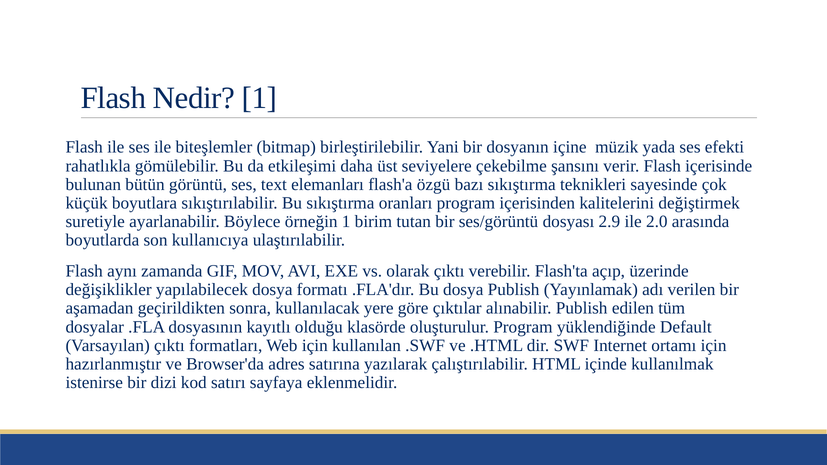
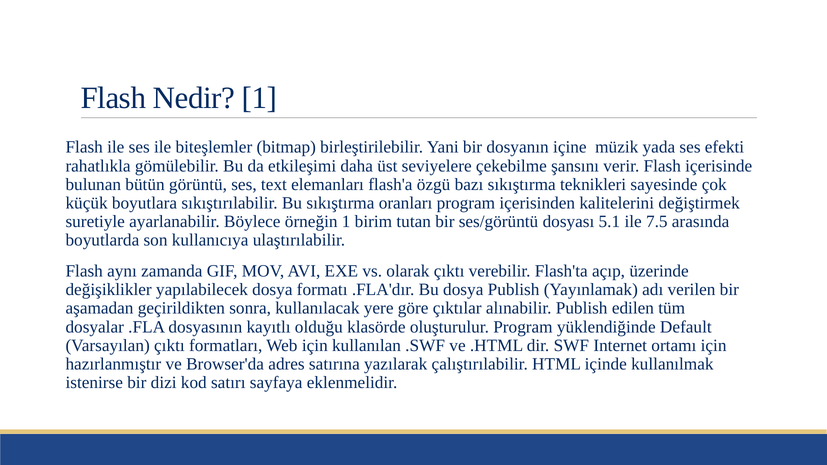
2.9: 2.9 -> 5.1
2.0: 2.0 -> 7.5
